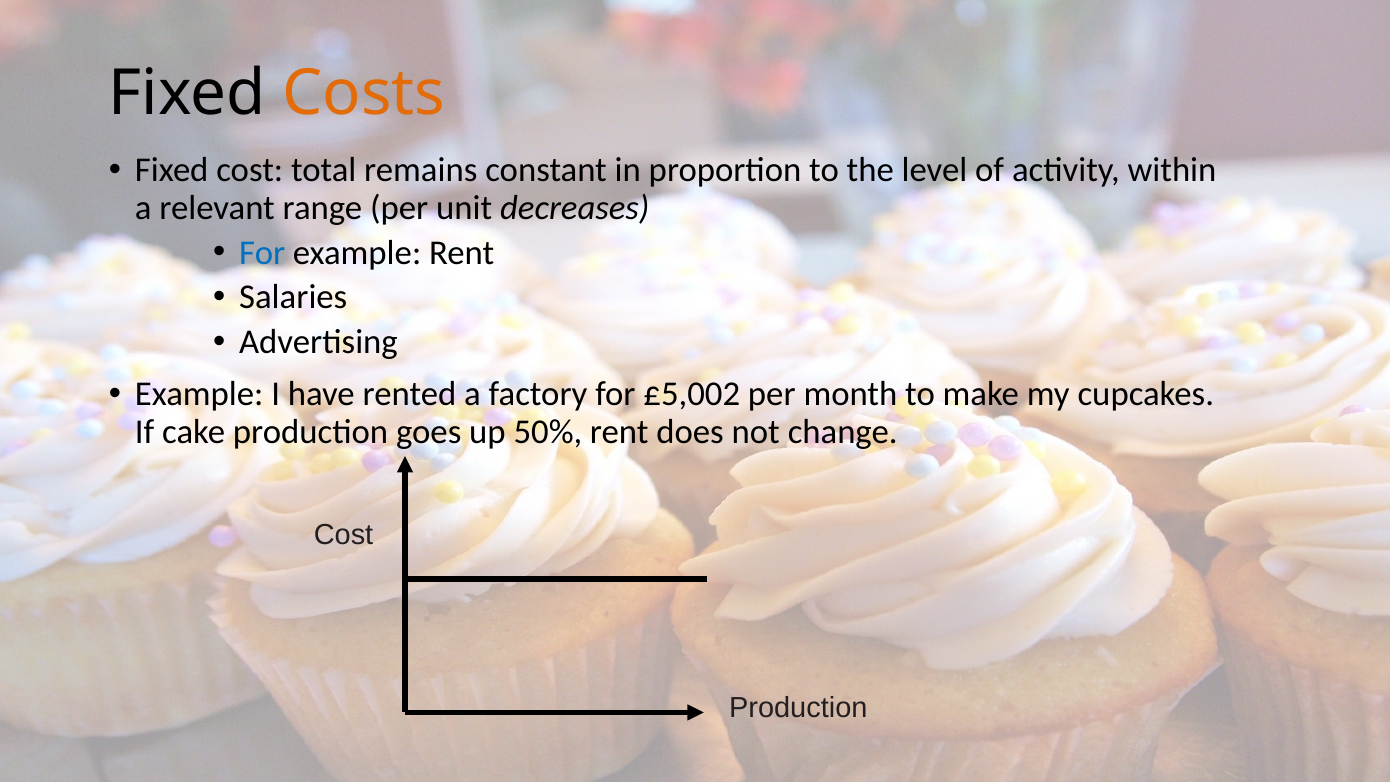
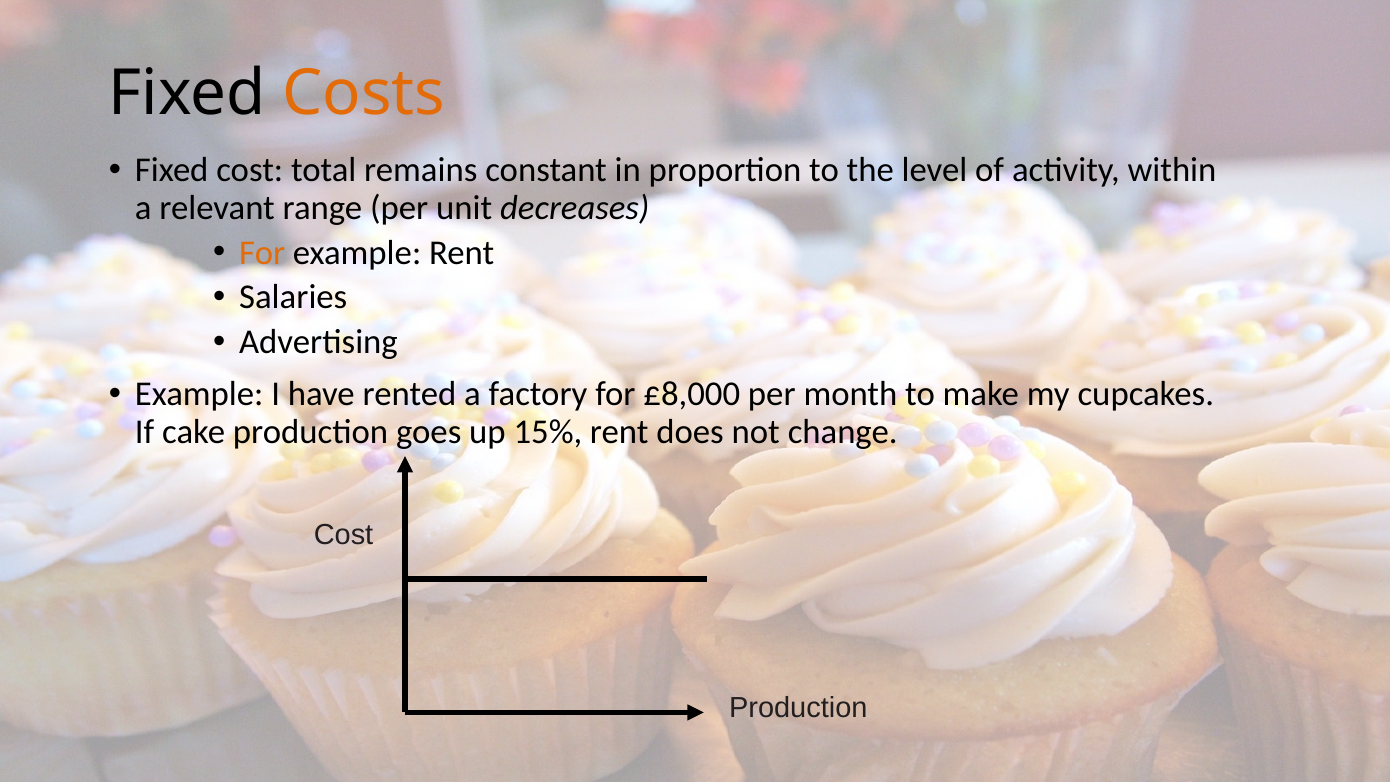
For at (262, 253) colour: blue -> orange
£5,002: £5,002 -> £8,000
50%: 50% -> 15%
